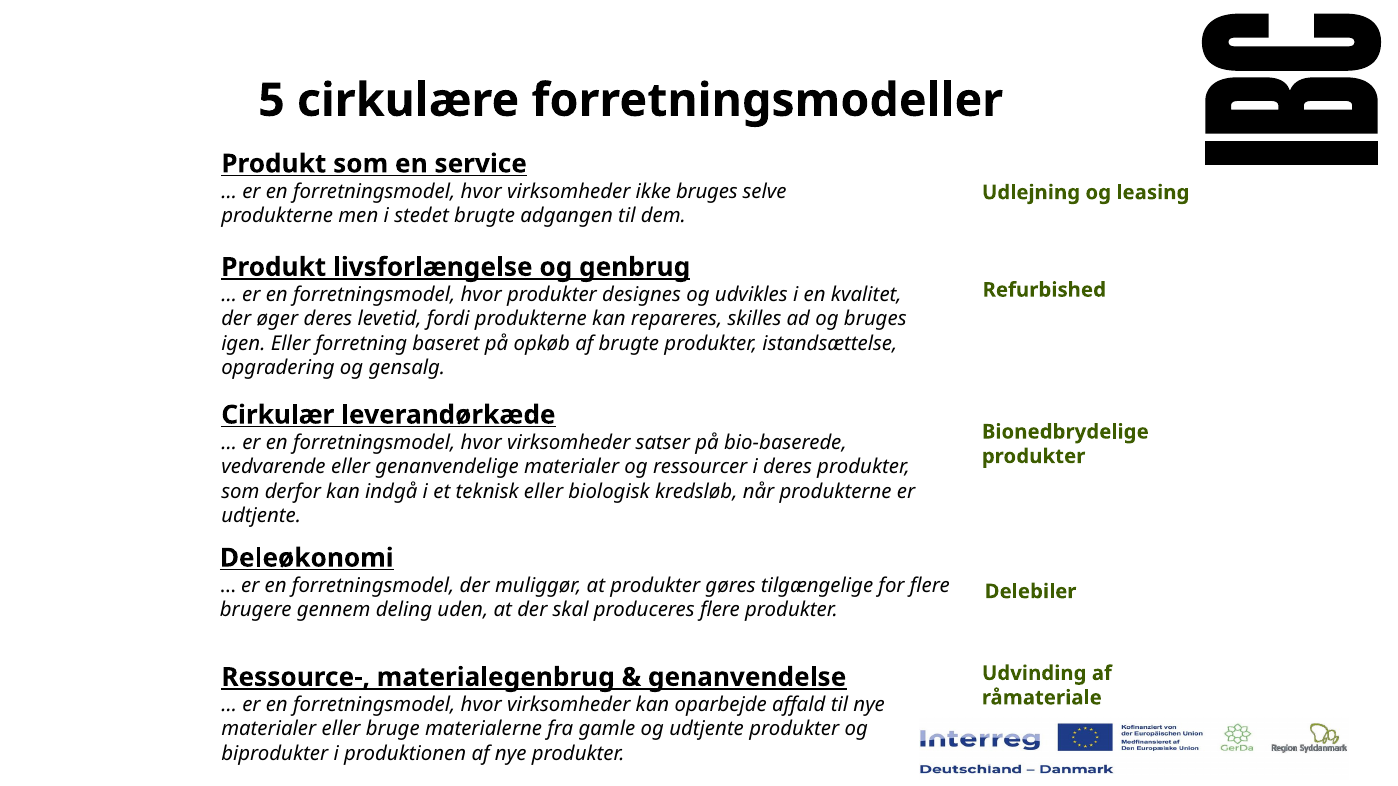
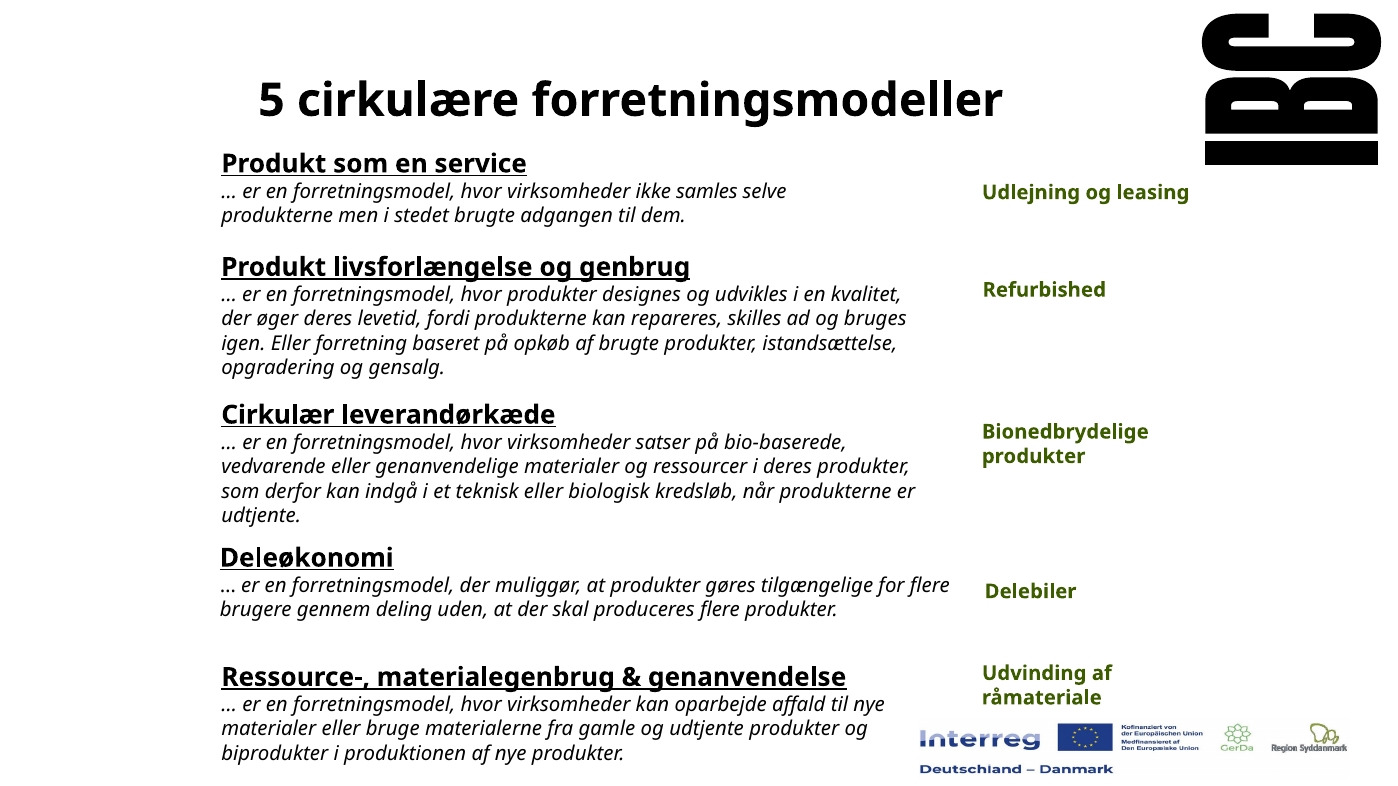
ikke bruges: bruges -> samles
